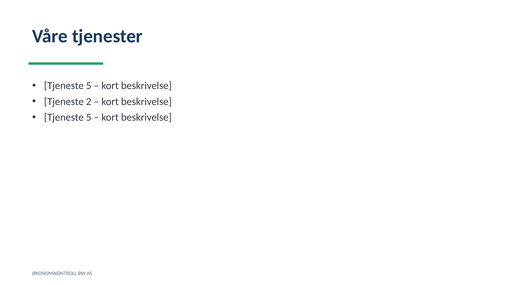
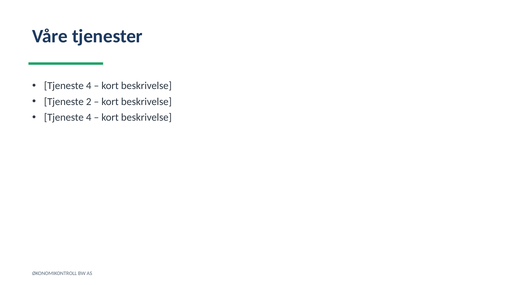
5 at (89, 86): 5 -> 4
5 at (89, 117): 5 -> 4
